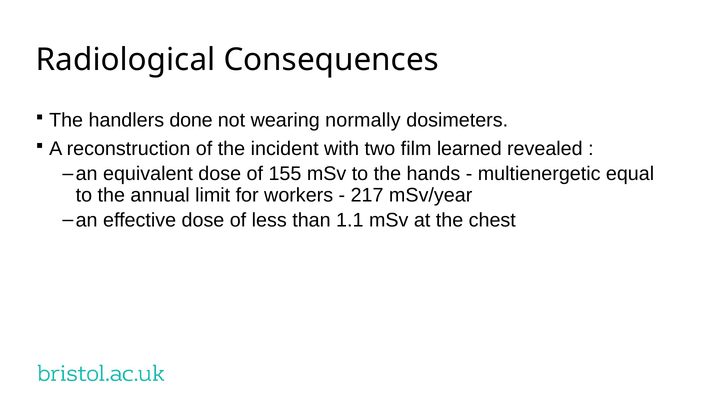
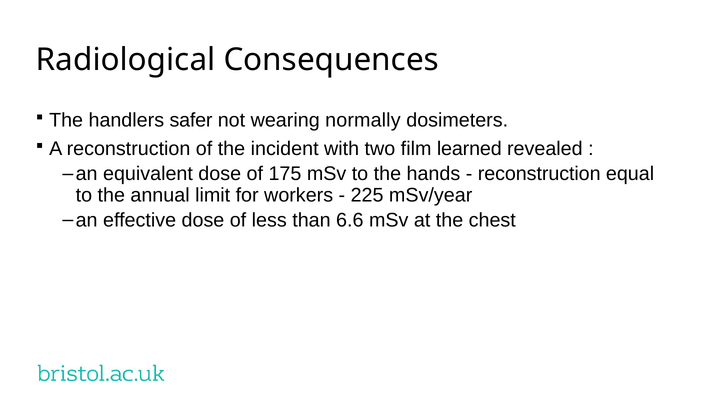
done: done -> safer
155: 155 -> 175
multienergetic at (539, 174): multienergetic -> reconstruction
217: 217 -> 225
1.1: 1.1 -> 6.6
